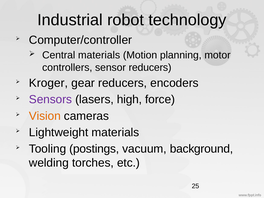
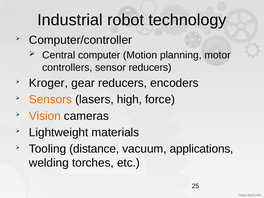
Central materials: materials -> computer
Sensors colour: purple -> orange
postings: postings -> distance
background: background -> applications
